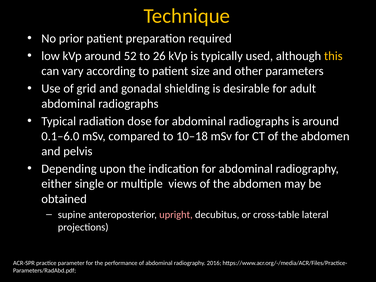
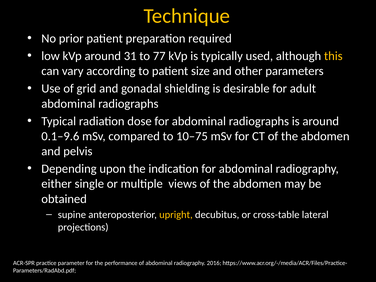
52: 52 -> 31
26: 26 -> 77
0.1–6.0: 0.1–6.0 -> 0.1–9.6
10–18: 10–18 -> 10–75
upright colour: pink -> yellow
